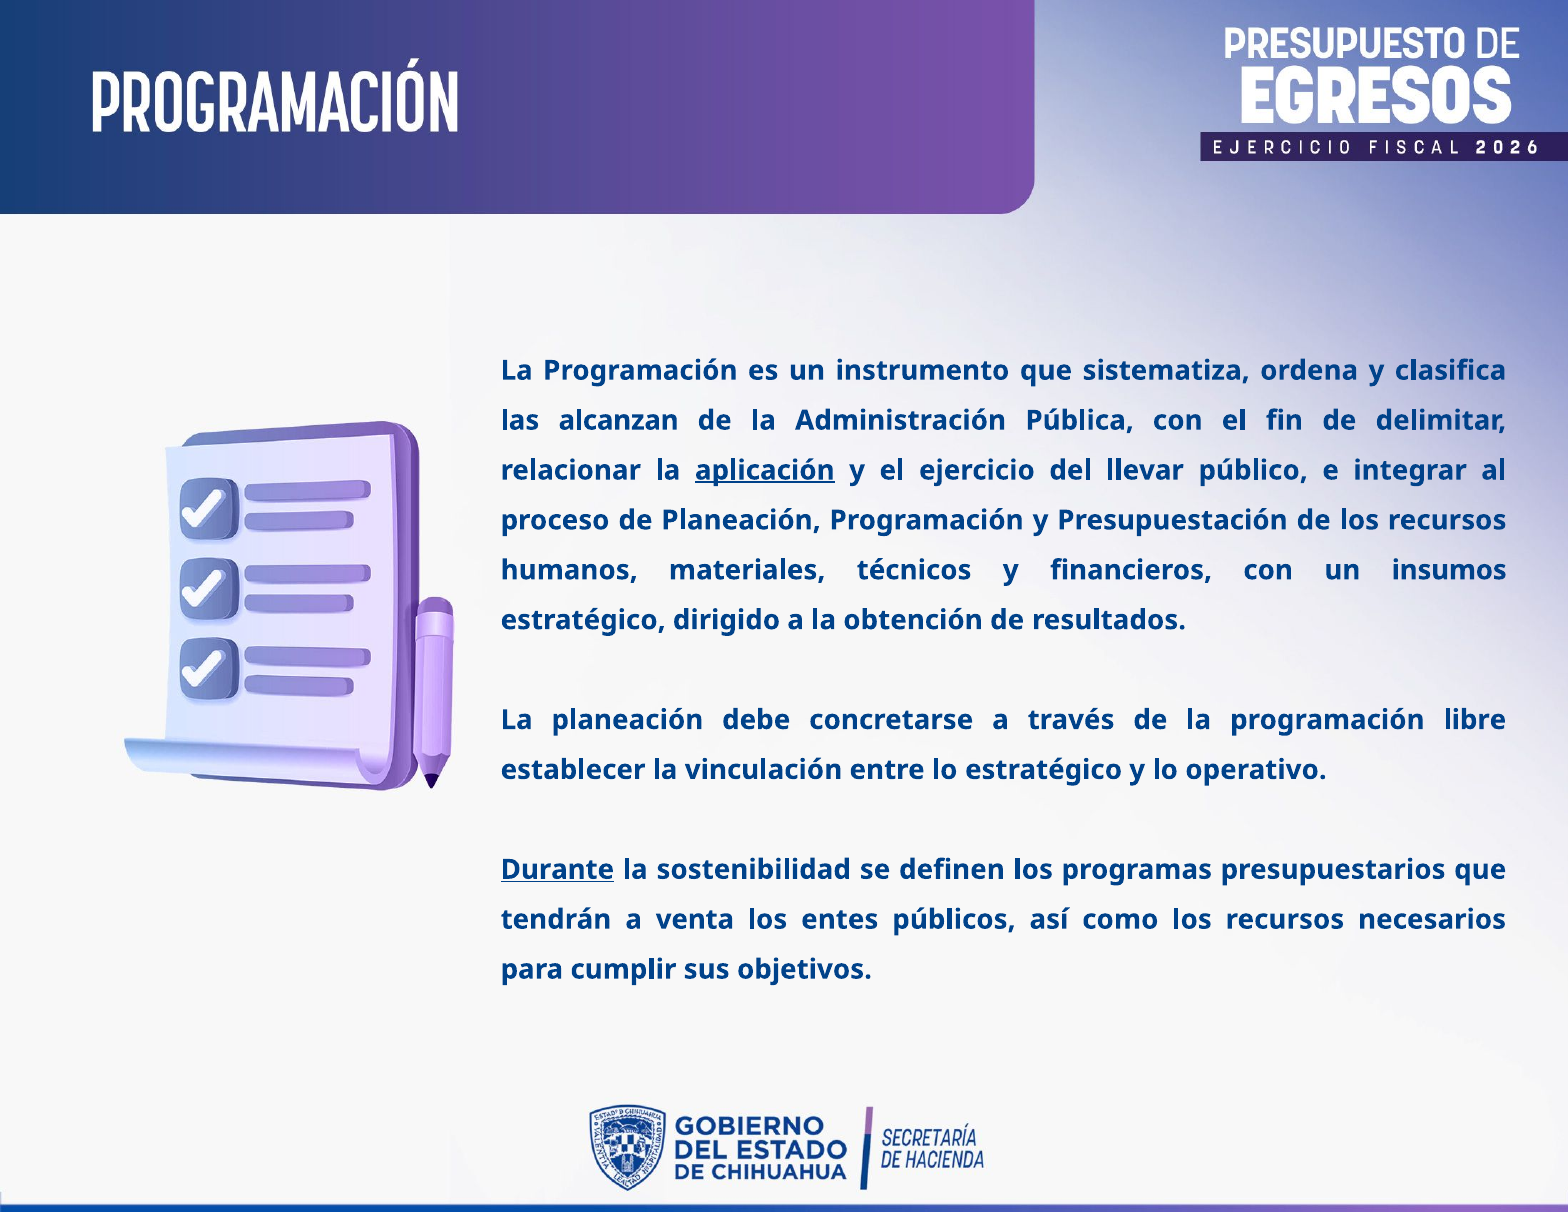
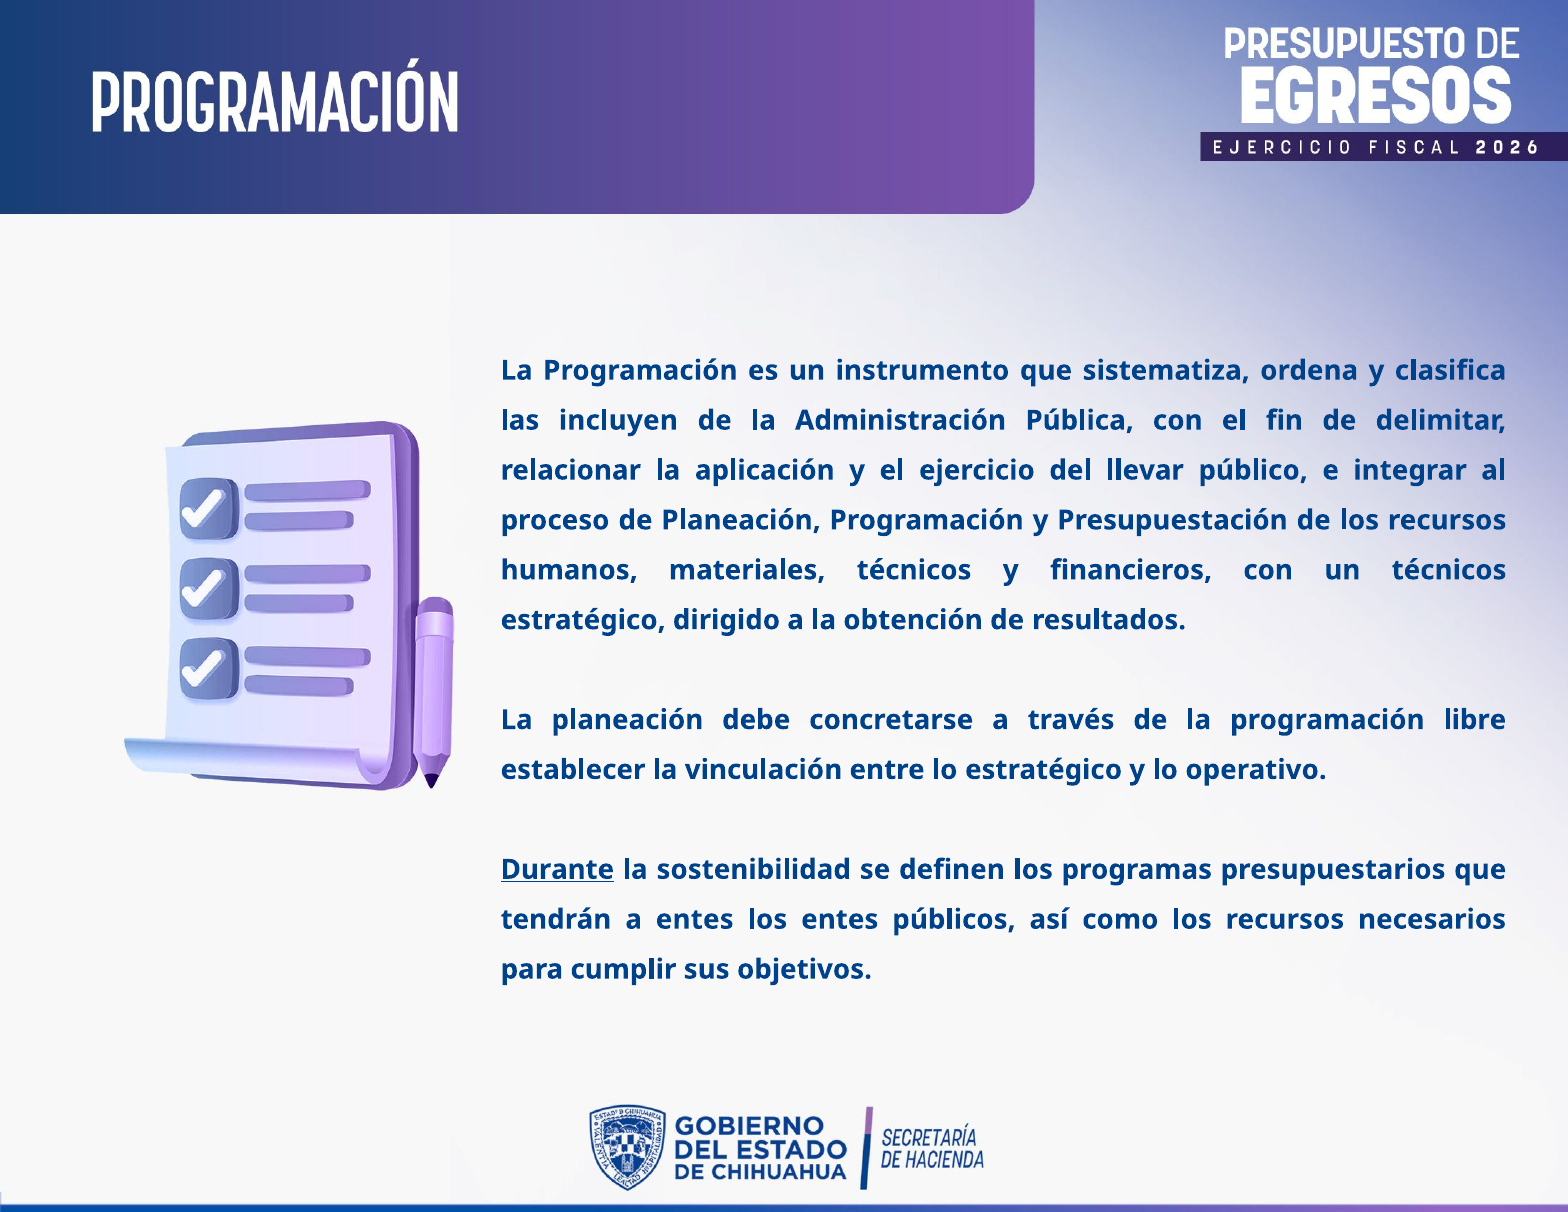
alcanzan: alcanzan -> incluyen
aplicación underline: present -> none
un insumos: insumos -> técnicos
a venta: venta -> entes
